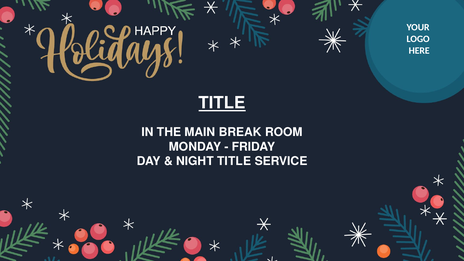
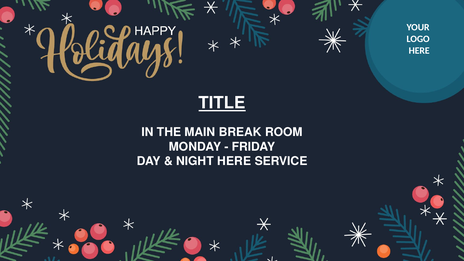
NIGHT TITLE: TITLE -> HERE
